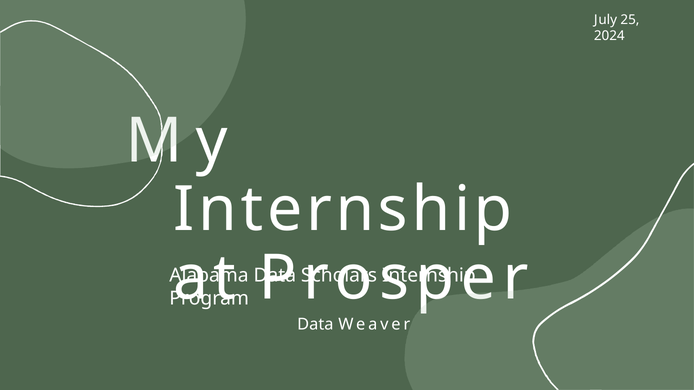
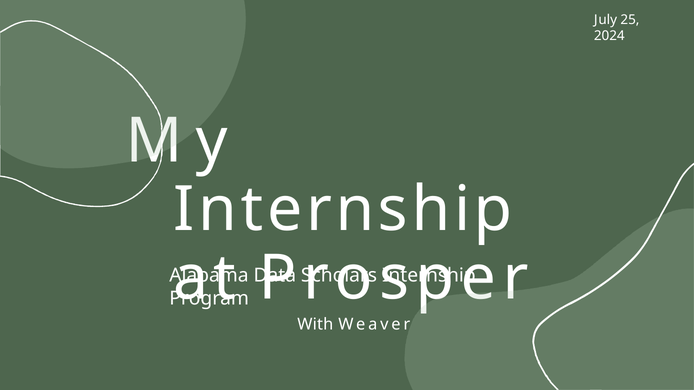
Data at (315, 324): Data -> With
